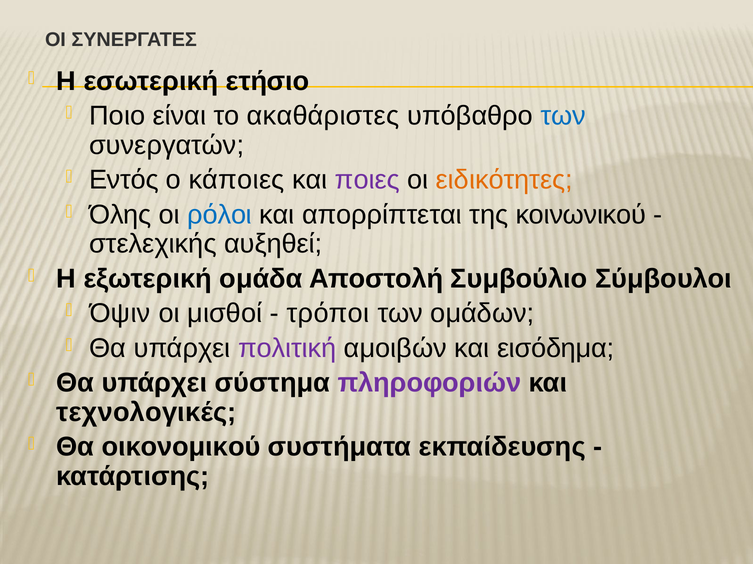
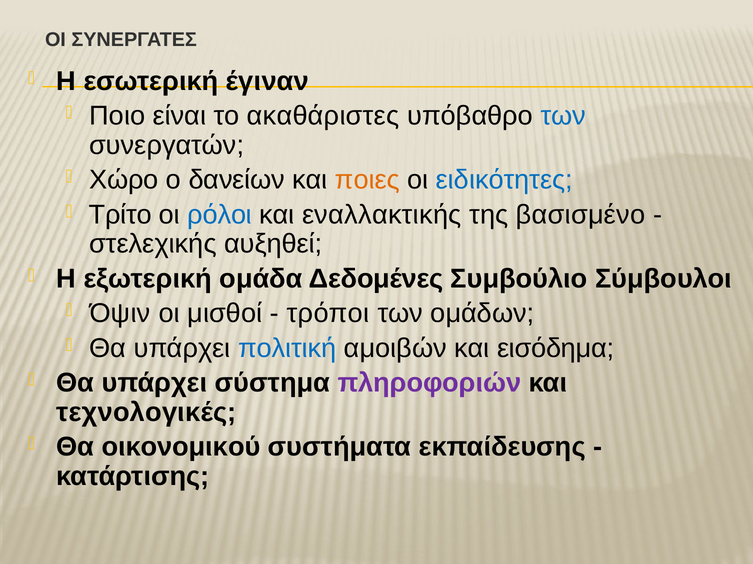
ετήσιο: ετήσιο -> έγιναν
Εντός: Εντός -> Χώρο
κάποιες: κάποιες -> δανείων
ποιες colour: purple -> orange
ειδικότητες colour: orange -> blue
Όλης: Όλης -> Τρίτο
απορρίπτεται: απορρίπτεται -> εναλλακτικής
κοινωνικού: κοινωνικού -> βασισμένο
Αποστολή: Αποστολή -> Δεδομένες
πολιτική colour: purple -> blue
